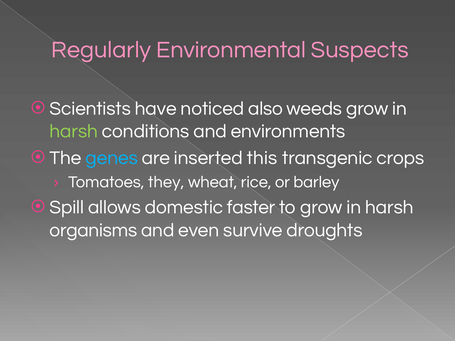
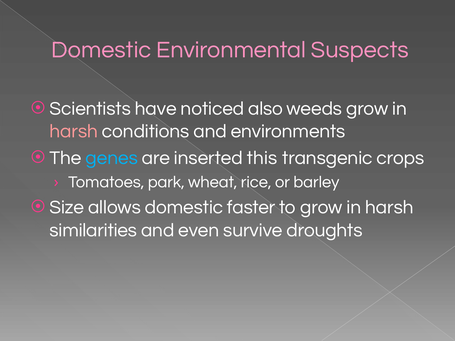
Regularly at (101, 50): Regularly -> Domestic
harsh at (74, 131) colour: light green -> pink
they: they -> park
Spill: Spill -> Size
organisms: organisms -> similarities
